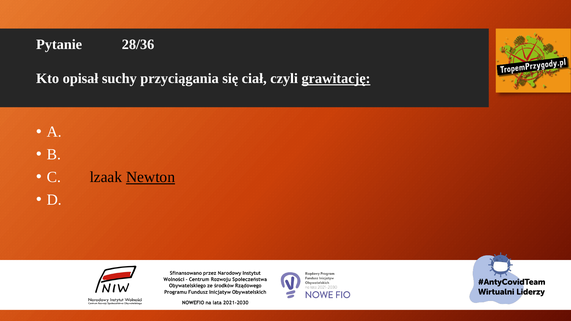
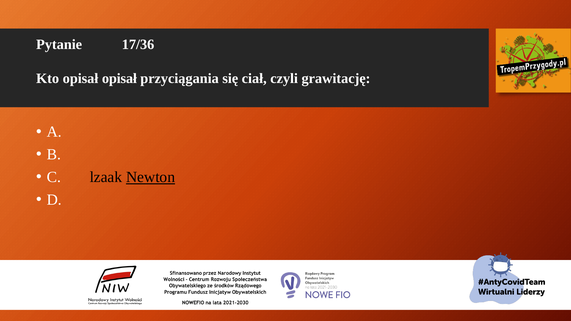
28/36: 28/36 -> 17/36
opisał suchy: suchy -> opisał
grawitację underline: present -> none
